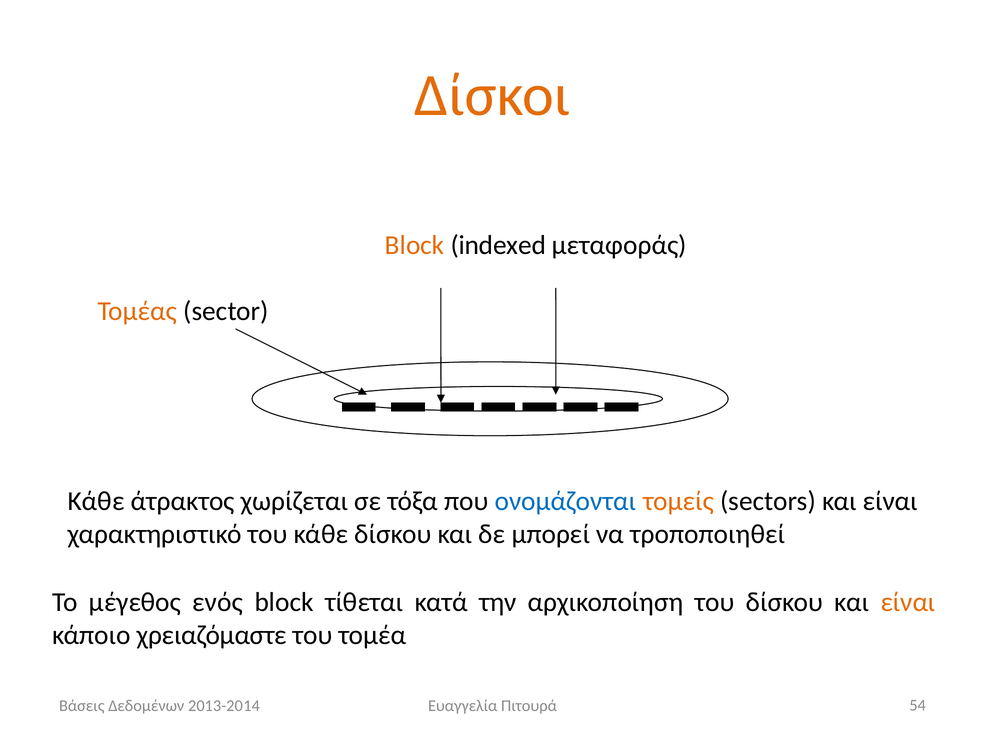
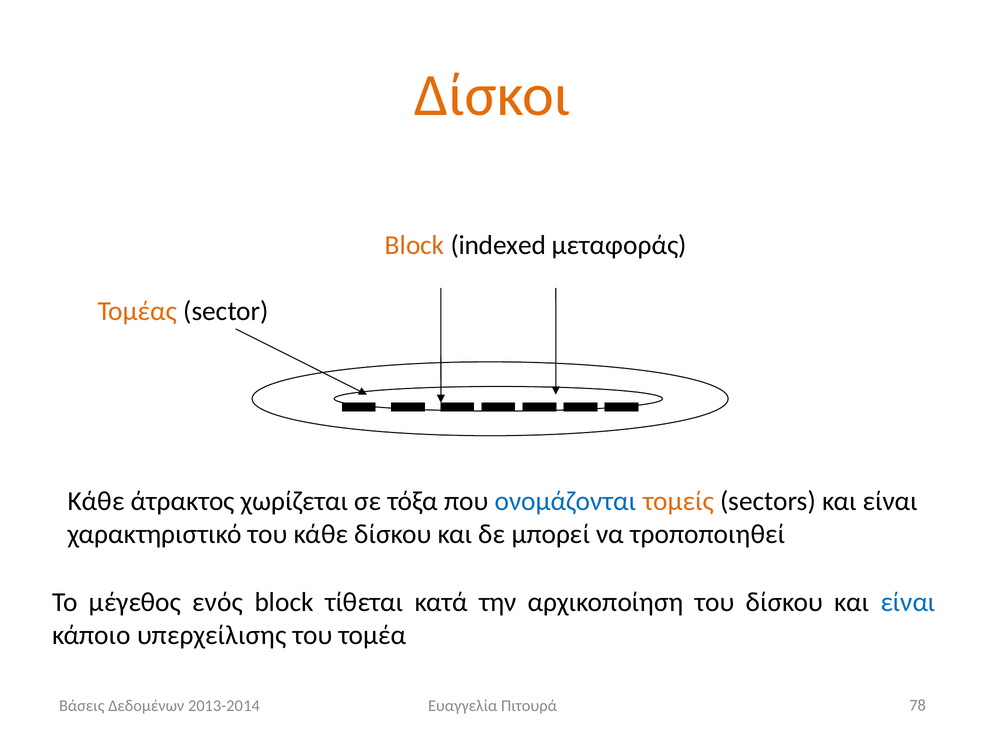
είναι at (908, 602) colour: orange -> blue
χρειαζόμαστε: χρειαζόμαστε -> υπερχείλισης
54: 54 -> 78
